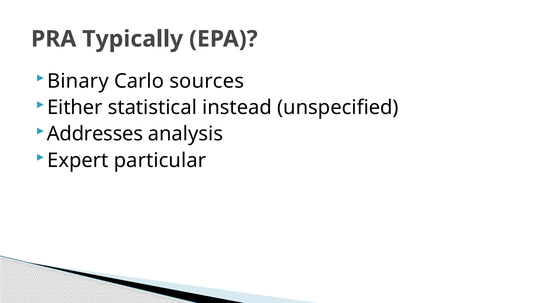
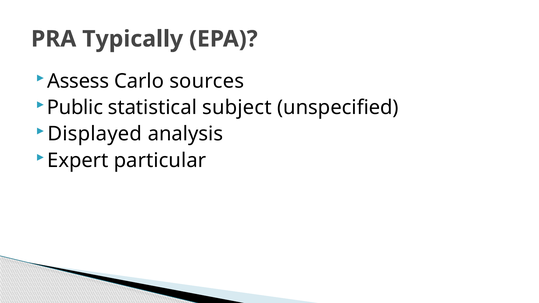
Binary: Binary -> Assess
Either: Either -> Public
instead: instead -> subject
Addresses: Addresses -> Displayed
